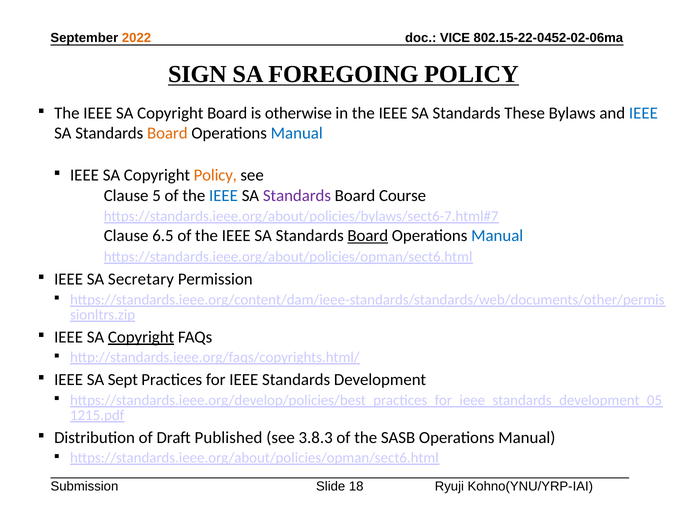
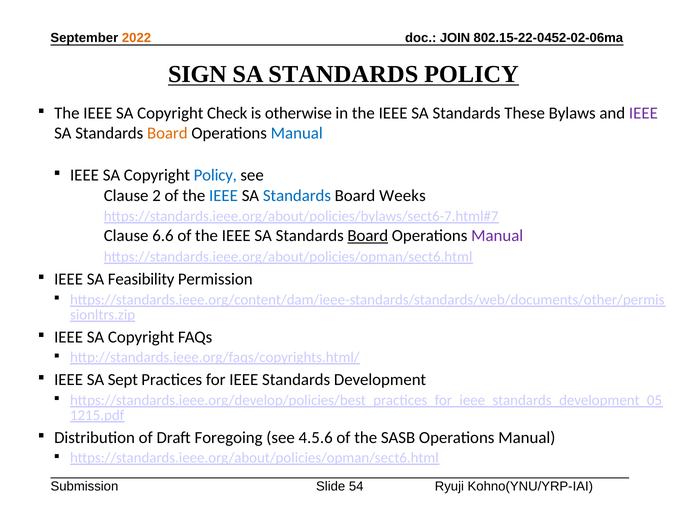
VICE: VICE -> JOIN
FOREGOING at (343, 74): FOREGOING -> STANDARDS
Copyright Board: Board -> Check
IEEE at (643, 113) colour: blue -> purple
Policy at (215, 175) colour: orange -> blue
5: 5 -> 2
Standards at (297, 195) colour: purple -> blue
Course: Course -> Weeks
6.5: 6.5 -> 6.6
Manual at (497, 236) colour: blue -> purple
Secretary: Secretary -> Feasibility
Copyright at (141, 337) underline: present -> none
Published: Published -> Foregoing
3.8.3: 3.8.3 -> 4.5.6
18: 18 -> 54
